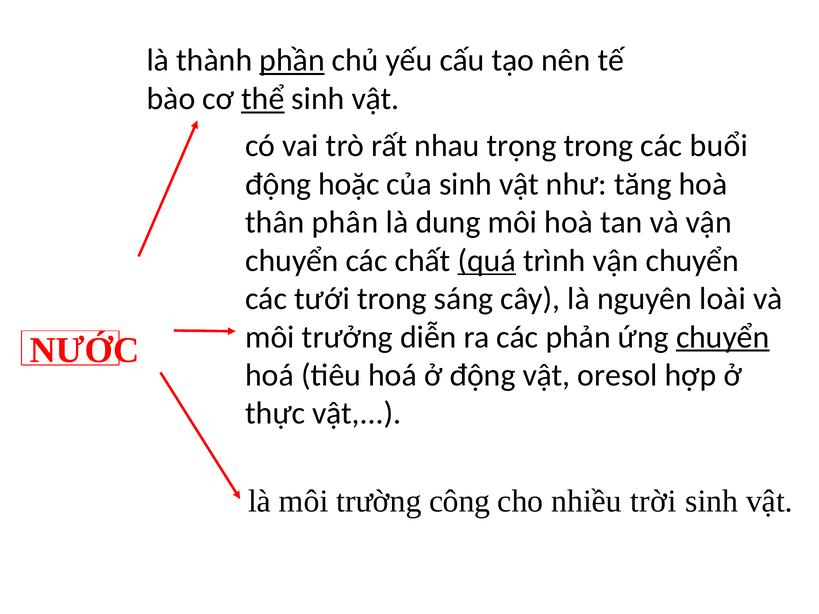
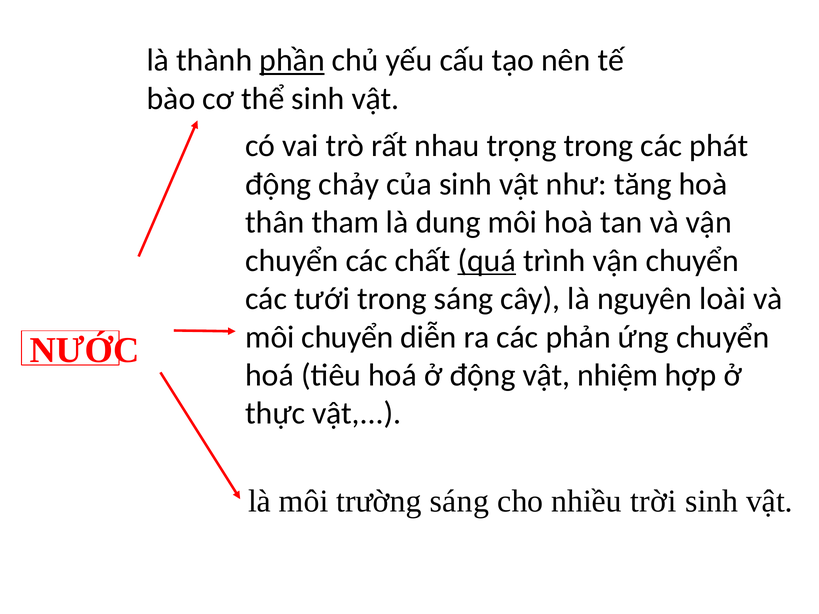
thể underline: present -> none
buổi: buổi -> phát
hoặc: hoặc -> chảy
phân: phân -> tham
môi trưởng: trưởng -> chuyển
chuyển at (723, 337) underline: present -> none
oresol: oresol -> nhiệm
trường công: công -> sáng
